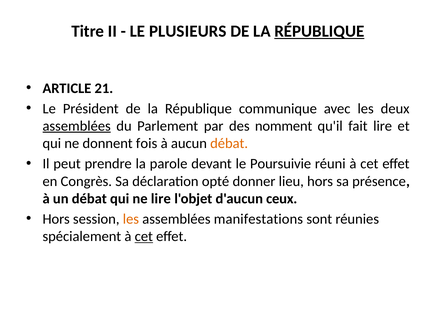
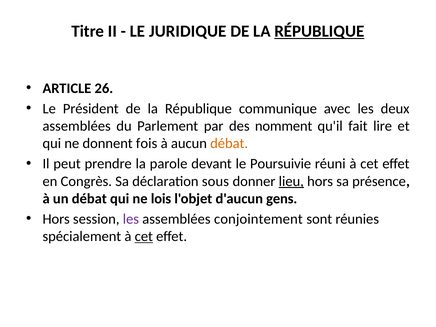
PLUSIEURS: PLUSIEURS -> JURIDIQUE
21: 21 -> 26
assemblées at (77, 126) underline: present -> none
opté: opté -> sous
lieu underline: none -> present
ne lire: lire -> lois
ceux: ceux -> gens
les at (131, 219) colour: orange -> purple
manifestations: manifestations -> conjointement
